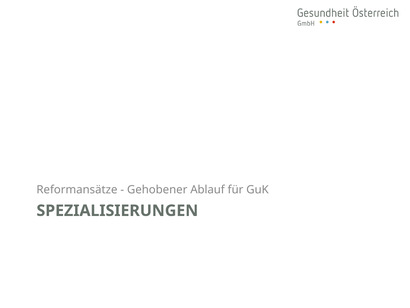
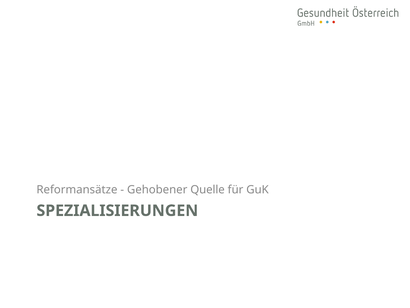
Ablauf: Ablauf -> Quelle
